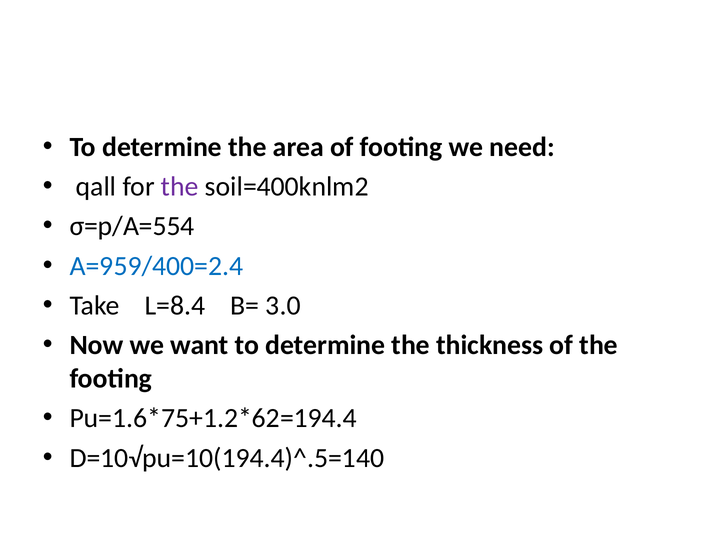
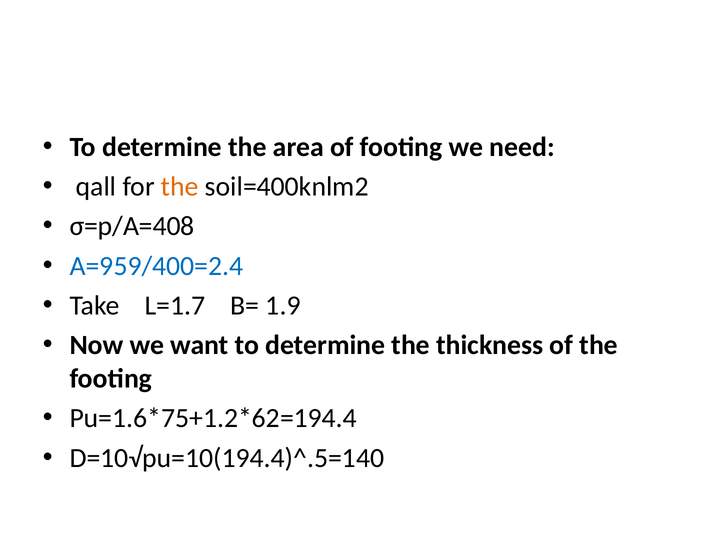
the at (180, 187) colour: purple -> orange
σ=p/A=554: σ=p/A=554 -> σ=p/A=408
L=8.4: L=8.4 -> L=1.7
3.0: 3.0 -> 1.9
